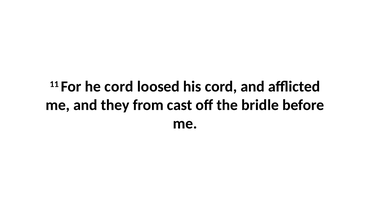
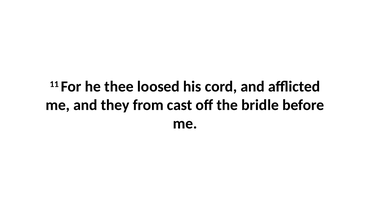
he cord: cord -> thee
